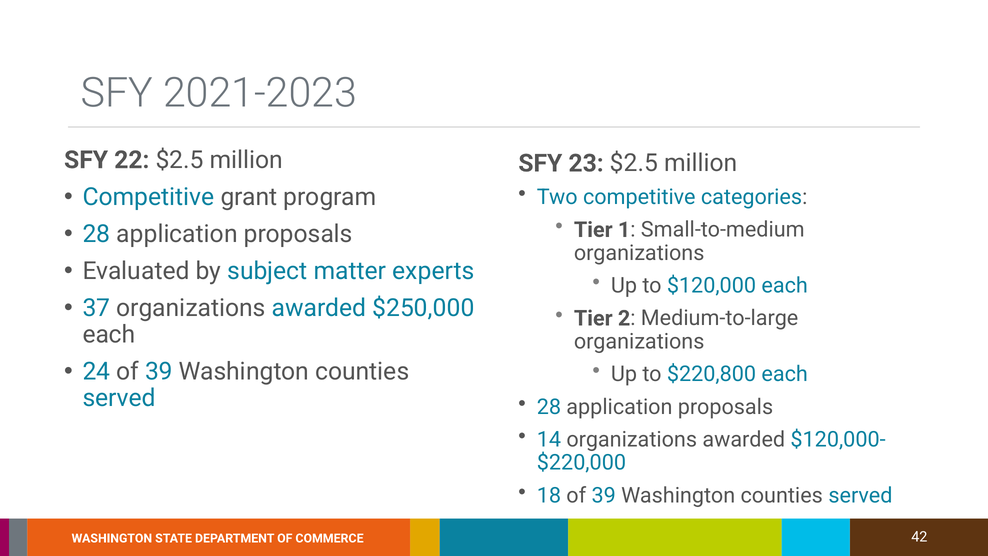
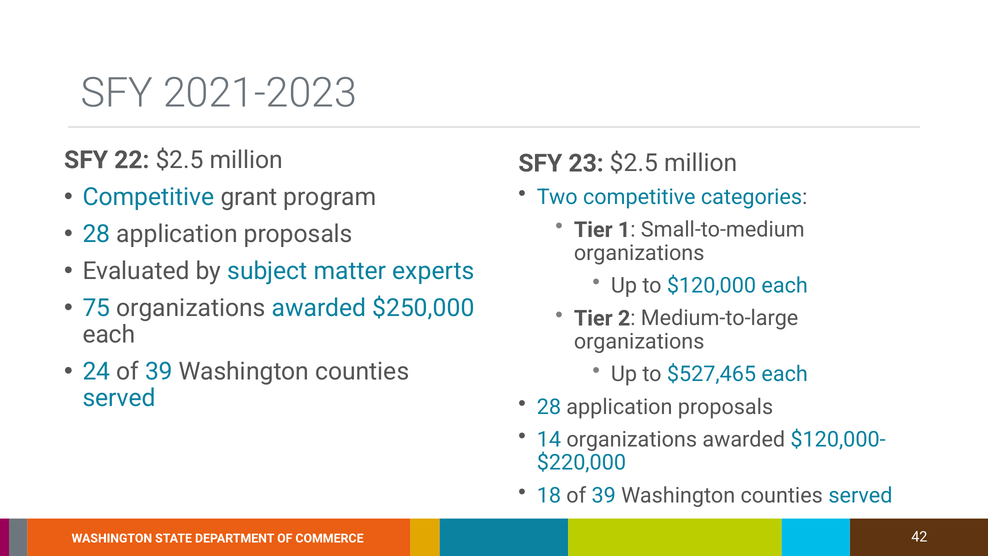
37: 37 -> 75
$220,800: $220,800 -> $527,465
